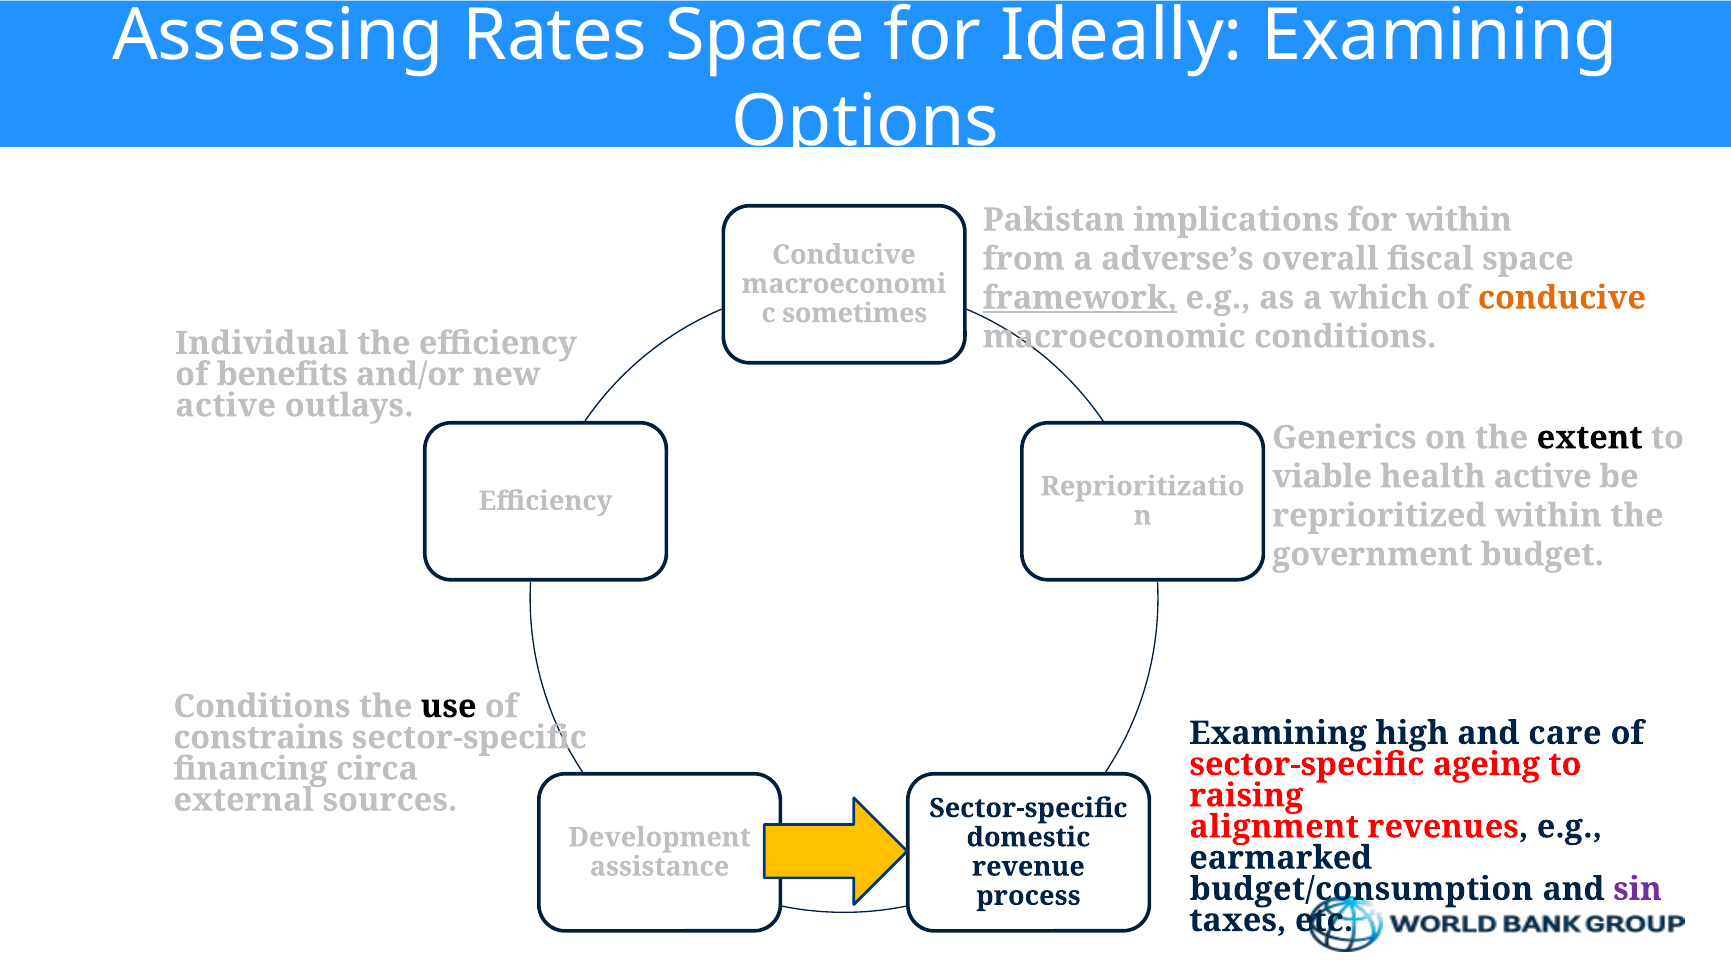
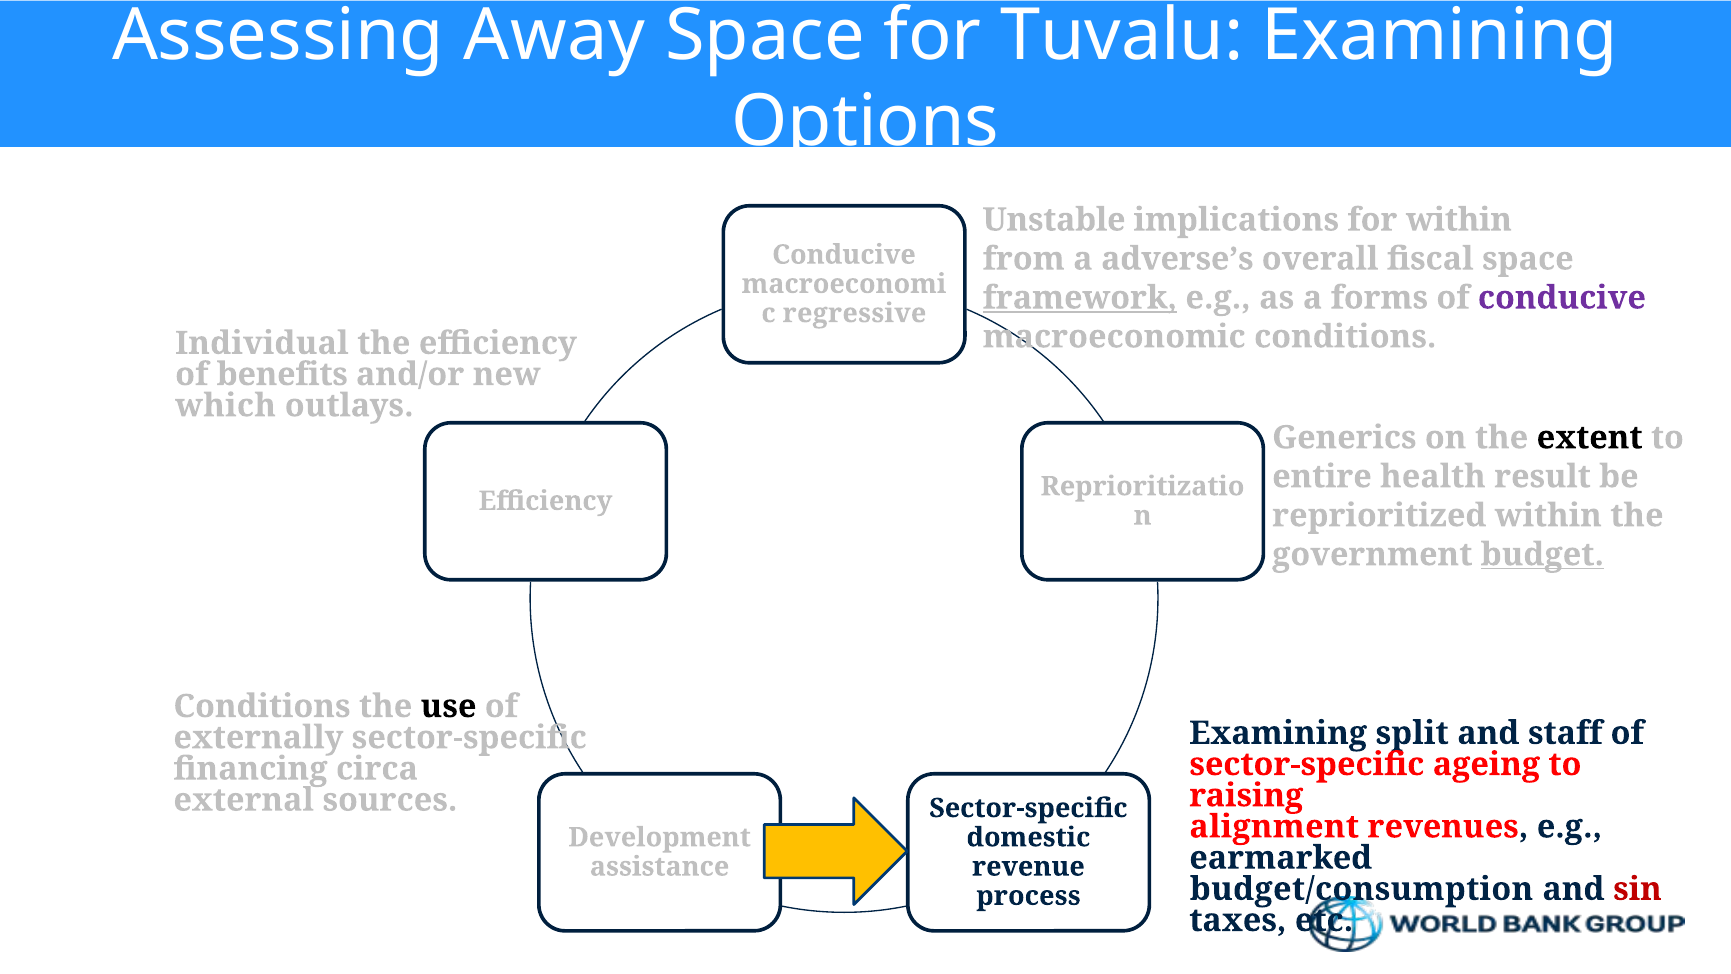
Rates: Rates -> Away
Ideally: Ideally -> Tuvalu
Pakistan: Pakistan -> Unstable
which: which -> forms
conducive at (1562, 298) colour: orange -> purple
sometimes: sometimes -> regressive
active at (226, 405): active -> which
viable: viable -> entire
health active: active -> result
budget underline: none -> present
high: high -> split
care: care -> staff
constrains: constrains -> externally
sin colour: purple -> red
